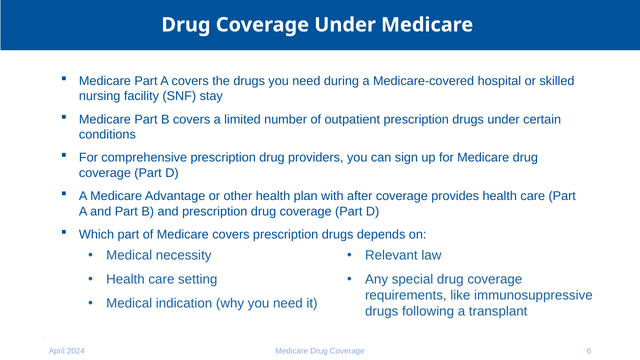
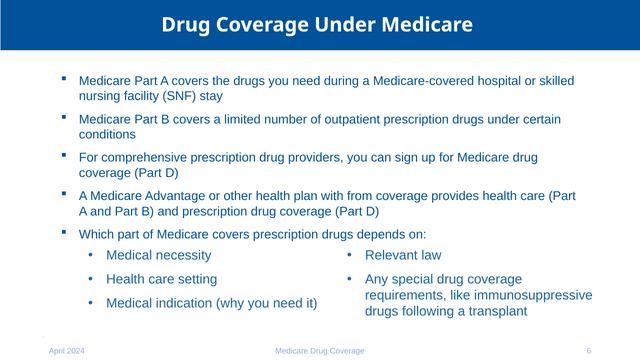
after: after -> from
